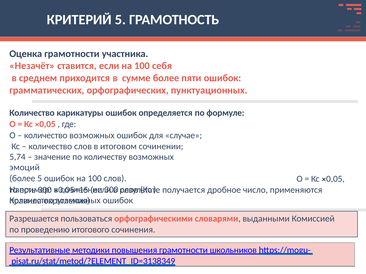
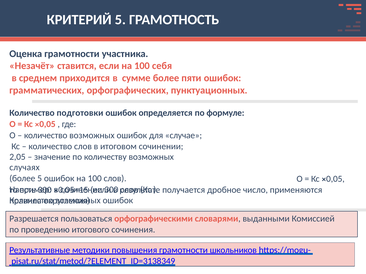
карикатуры: карикатуры -> подготовки
5,74: 5,74 -> 2,05
эмоций: эмоций -> случаях
